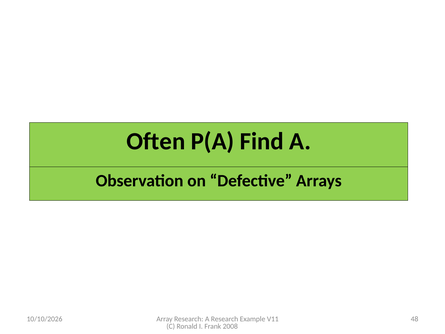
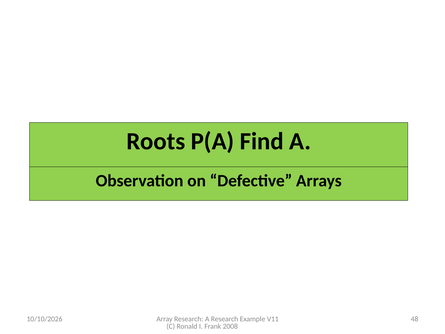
Often: Often -> Roots
